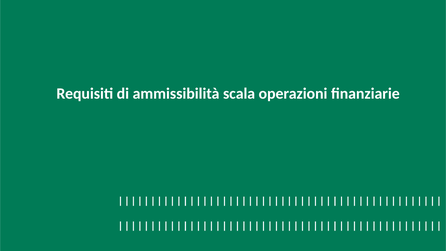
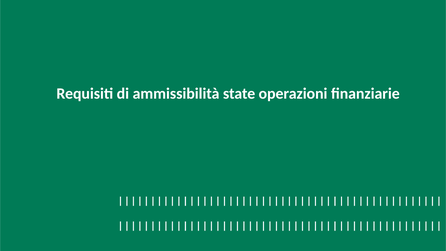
scala: scala -> state
